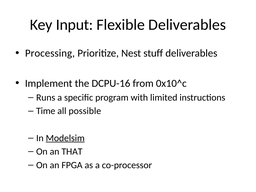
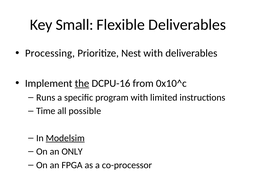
Input: Input -> Small
Nest stuff: stuff -> with
the underline: none -> present
THAT: THAT -> ONLY
